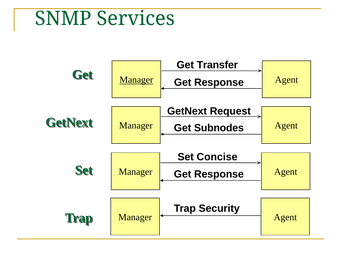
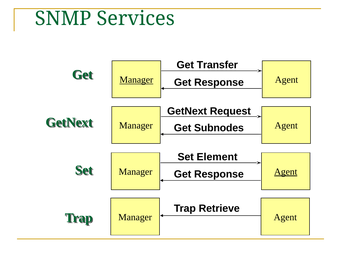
Concise: Concise -> Element
Agent at (286, 172) underline: none -> present
Security: Security -> Retrieve
